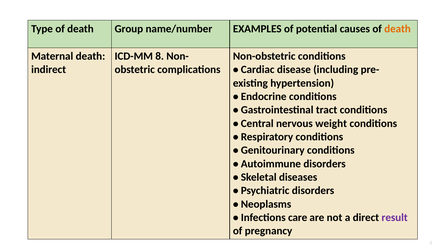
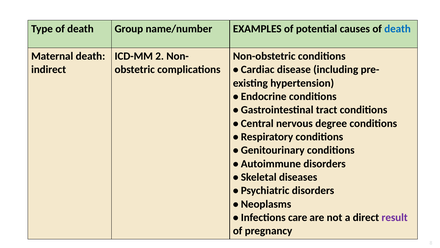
death at (398, 29) colour: orange -> blue
ICD-MM 8: 8 -> 2
weight: weight -> degree
